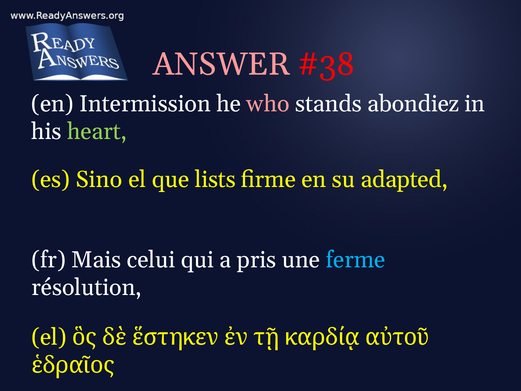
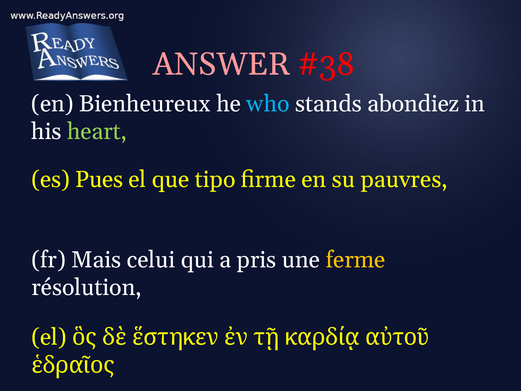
Intermission: Intermission -> Bienheureux
who colour: pink -> light blue
Sino: Sino -> Pues
lists: lists -> tipo
adapted: adapted -> pauvres
ferme colour: light blue -> yellow
